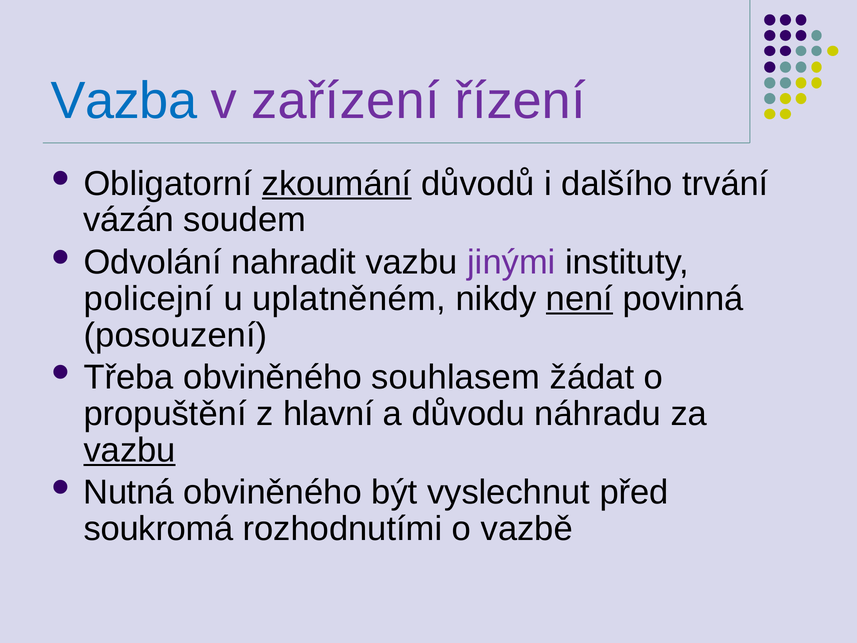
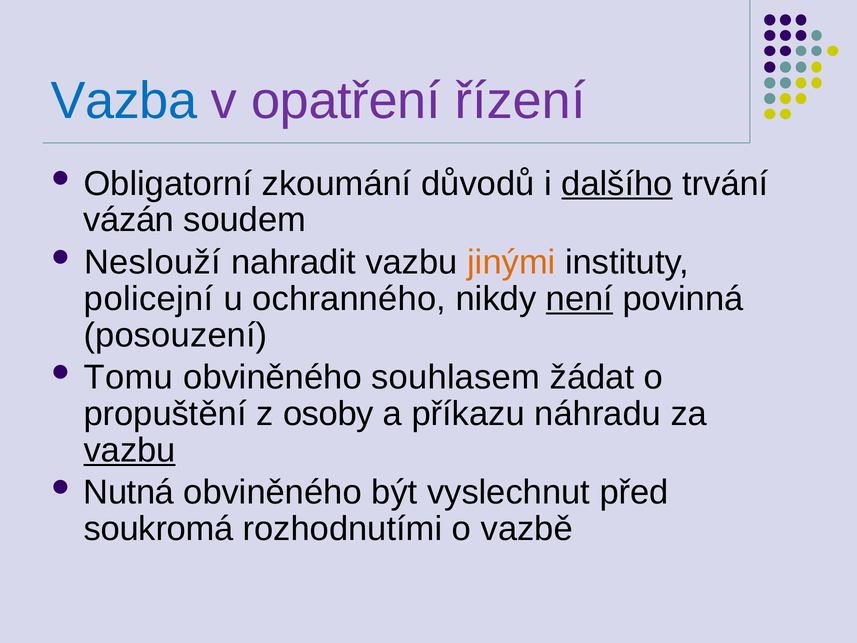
zařízení: zařízení -> opatření
zkoumání underline: present -> none
dalšího underline: none -> present
Odvolání: Odvolání -> Neslouží
jinými colour: purple -> orange
uplatněném: uplatněném -> ochranného
Třeba: Třeba -> Tomu
hlavní: hlavní -> osoby
důvodu: důvodu -> příkazu
